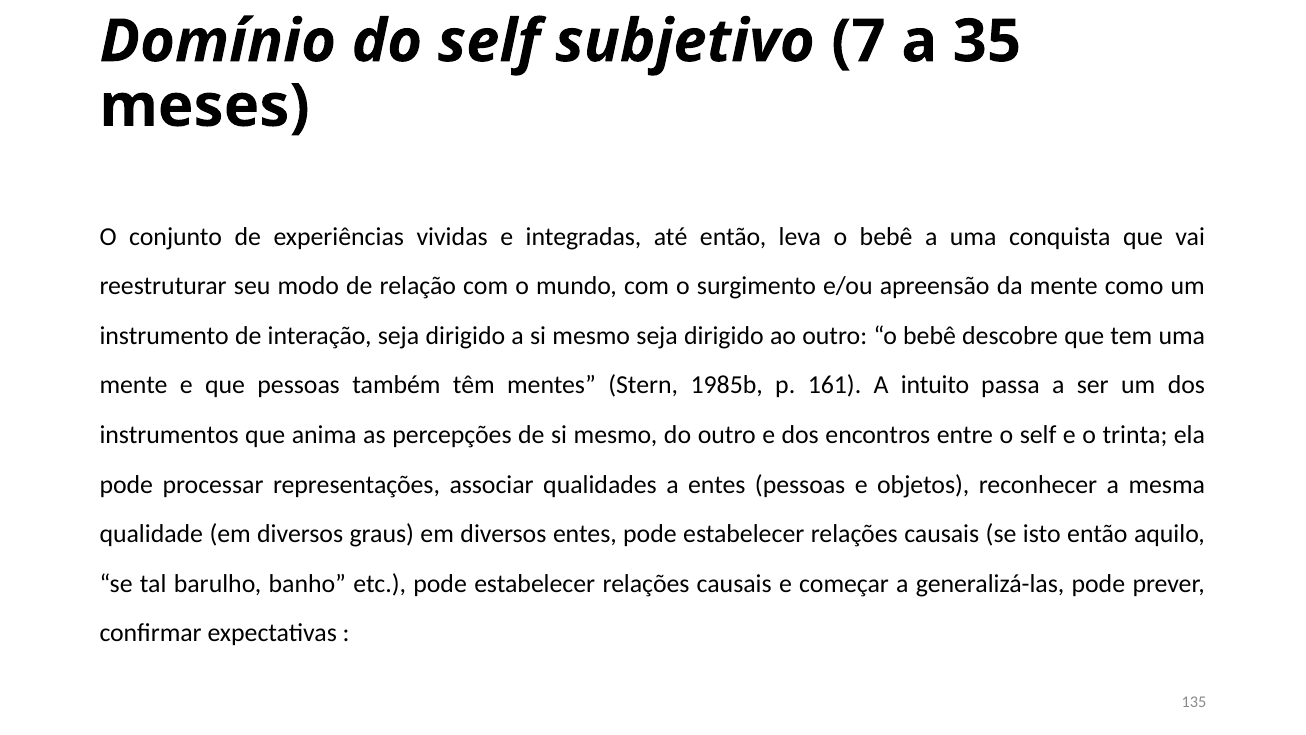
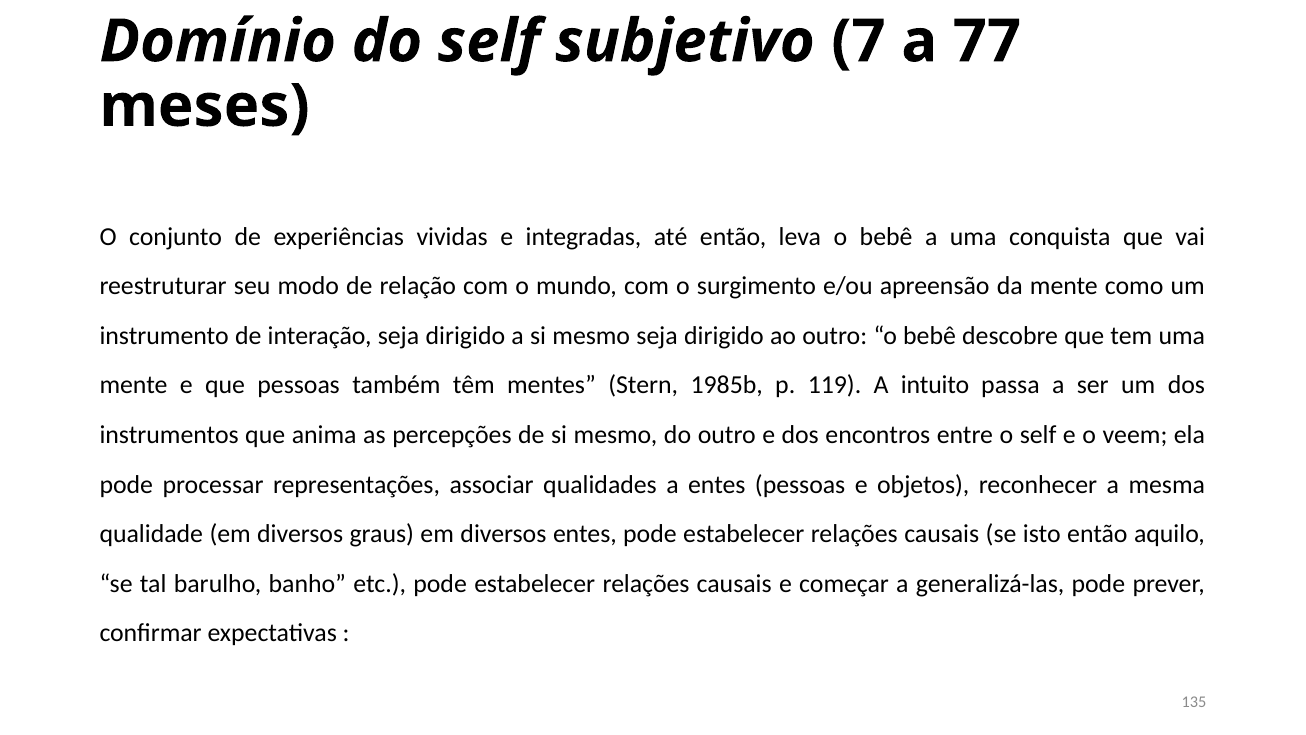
35: 35 -> 77
161: 161 -> 119
trinta: trinta -> veem
